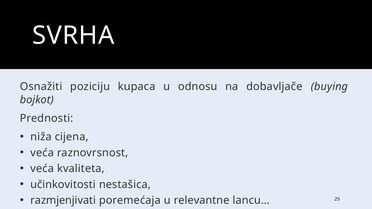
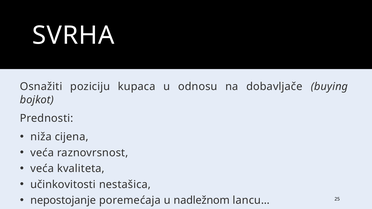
razmjenjivati: razmjenjivati -> nepostojanje
relevantne: relevantne -> nadležnom
